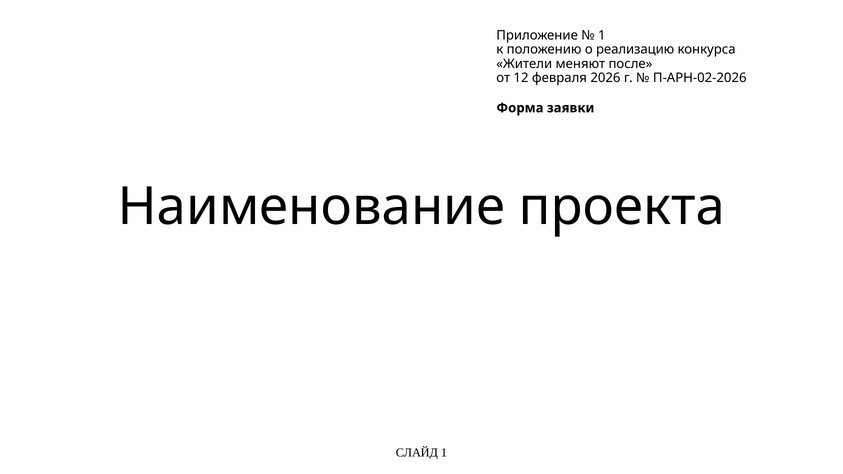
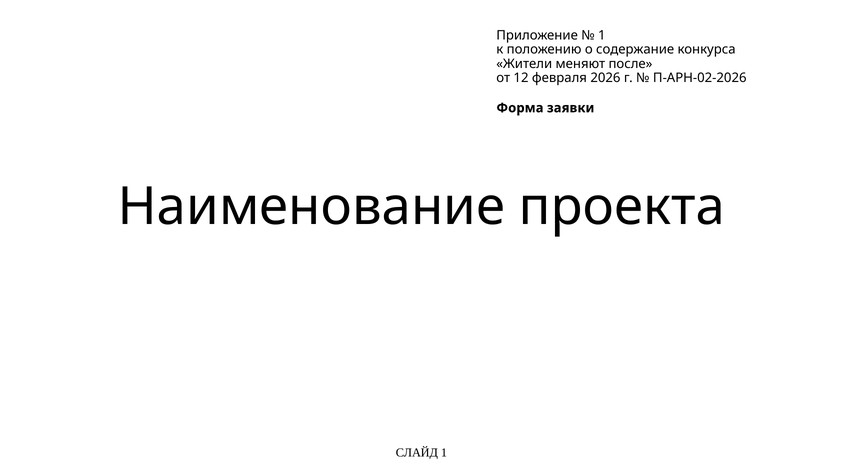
реализацию: реализацию -> содержание
